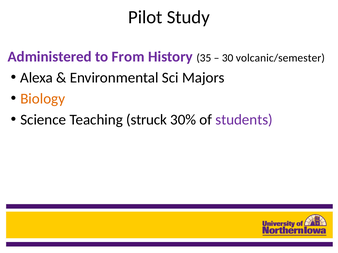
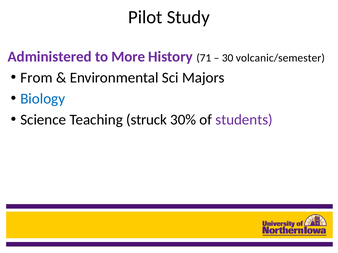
From: From -> More
35: 35 -> 71
Alexa: Alexa -> From
Biology colour: orange -> blue
